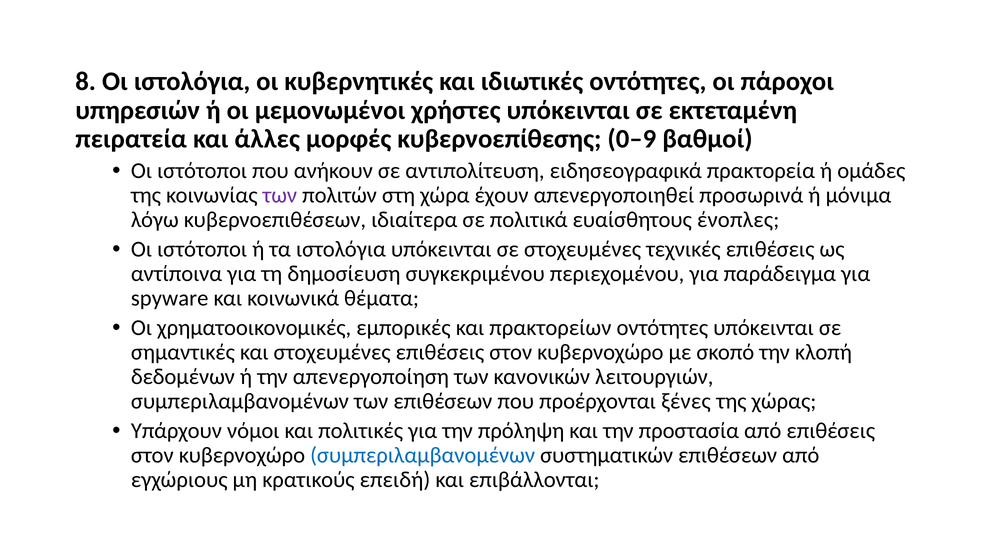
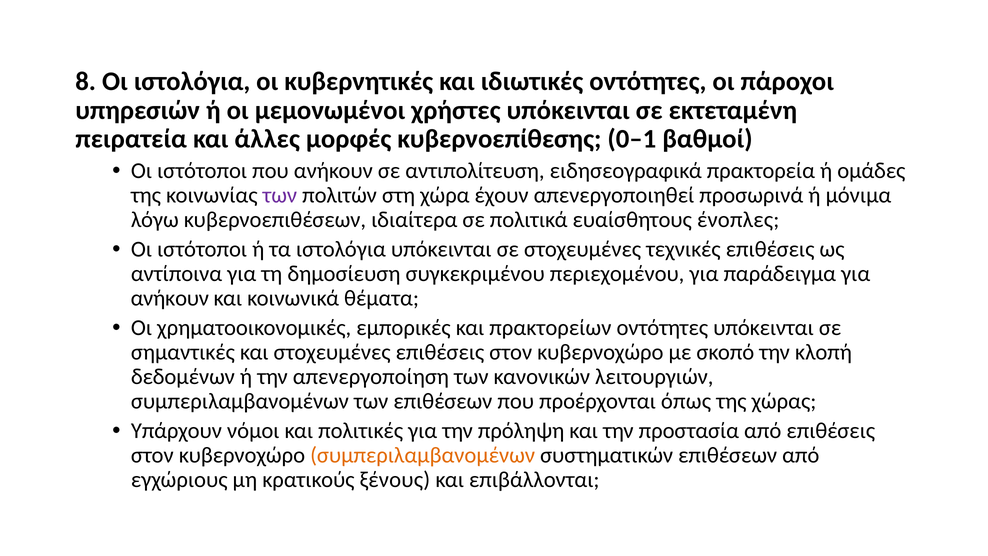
0–9: 0–9 -> 0–1
spyware at (170, 298): spyware -> ανήκουν
ξένες: ξένες -> όπως
συμπεριλαμβανομένων at (423, 455) colour: blue -> orange
επειδή: επειδή -> ξένους
